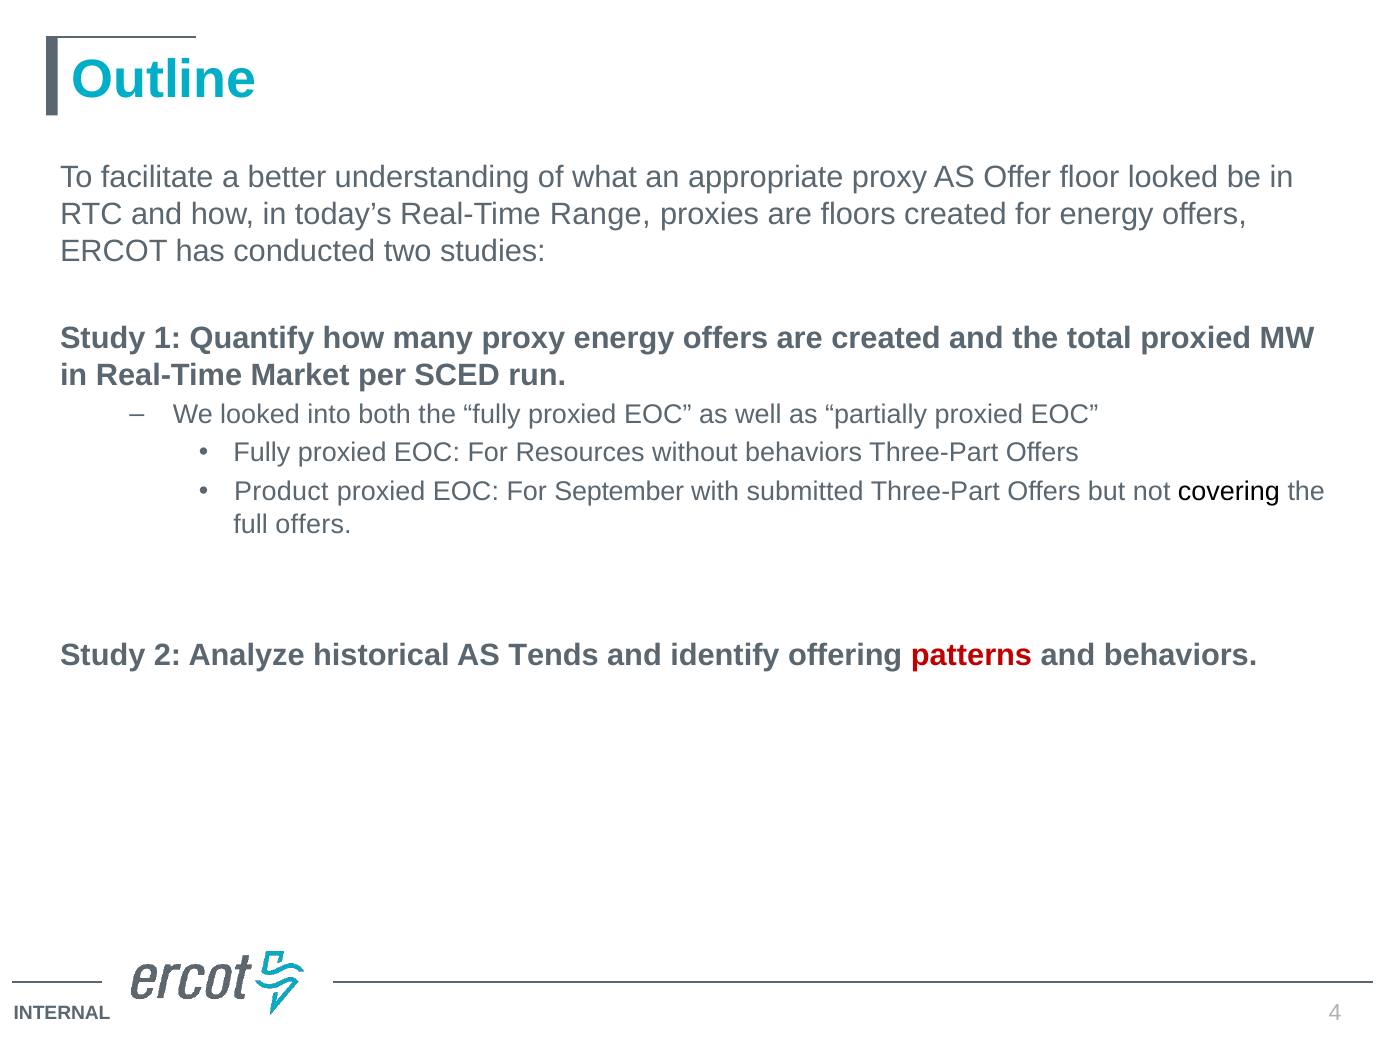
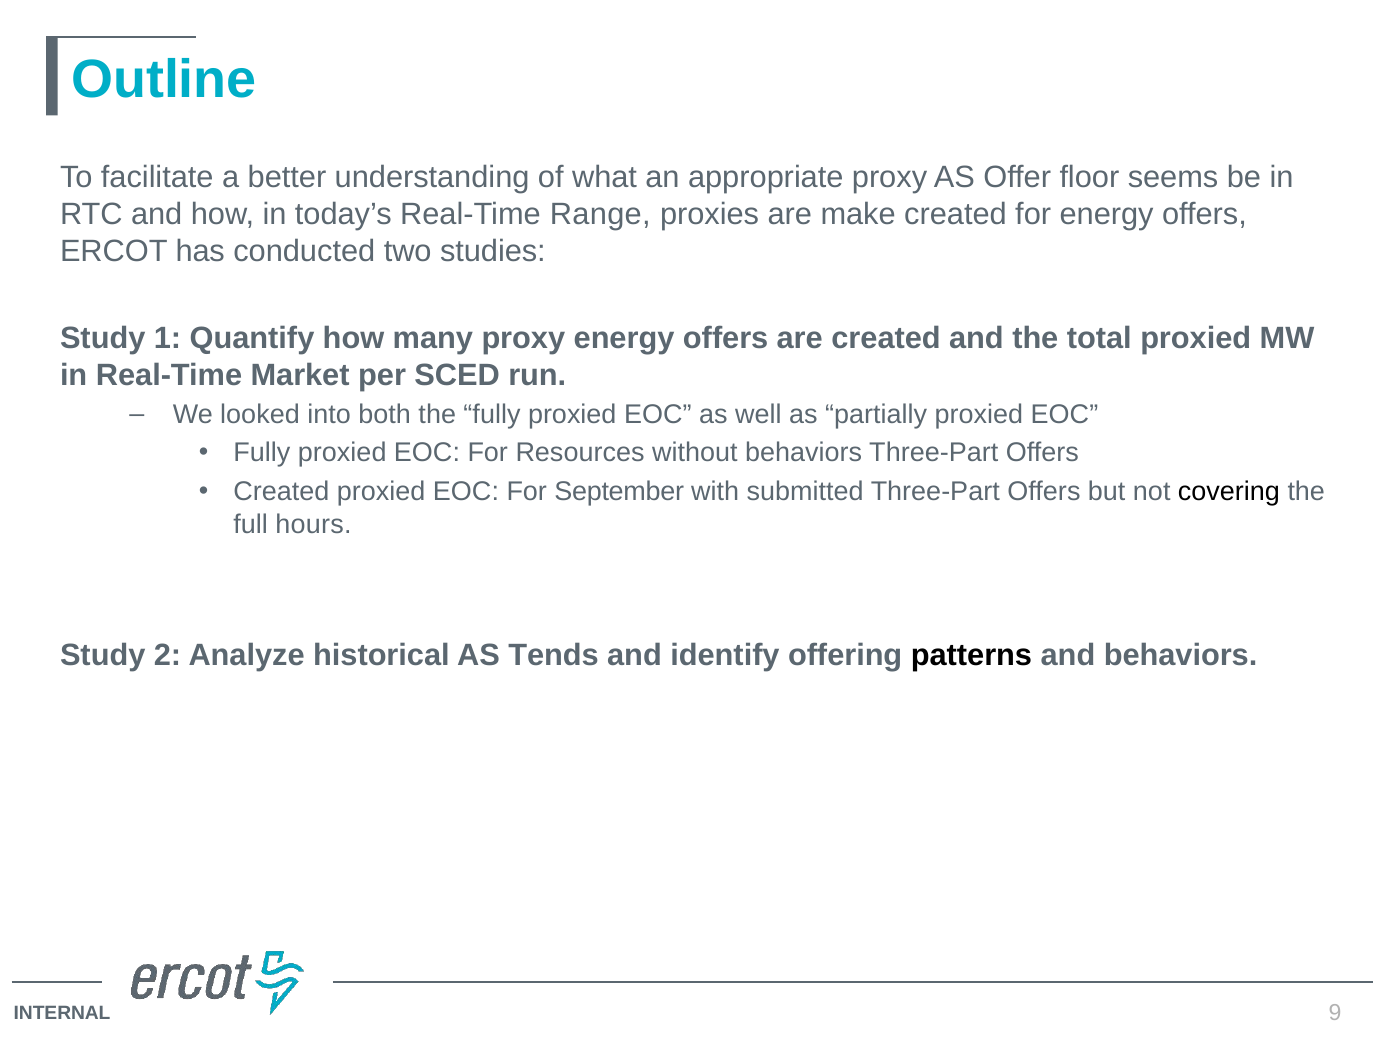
floor looked: looked -> seems
floors: floors -> make
Product at (281, 492): Product -> Created
full offers: offers -> hours
patterns colour: red -> black
4: 4 -> 9
